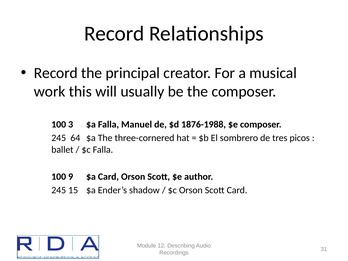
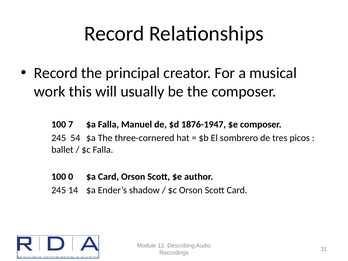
3: 3 -> 7
1876-1988: 1876-1988 -> 1876-1947
64: 64 -> 54
9: 9 -> 0
15: 15 -> 14
